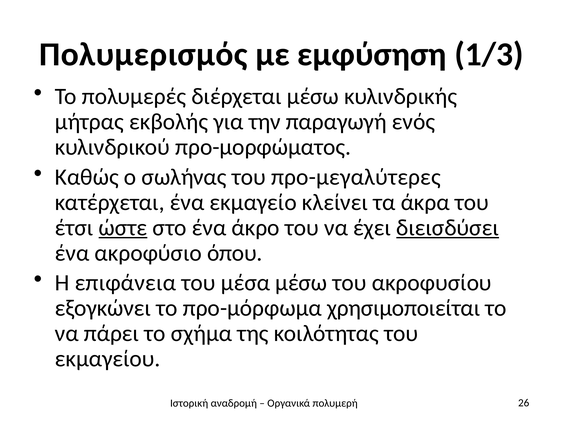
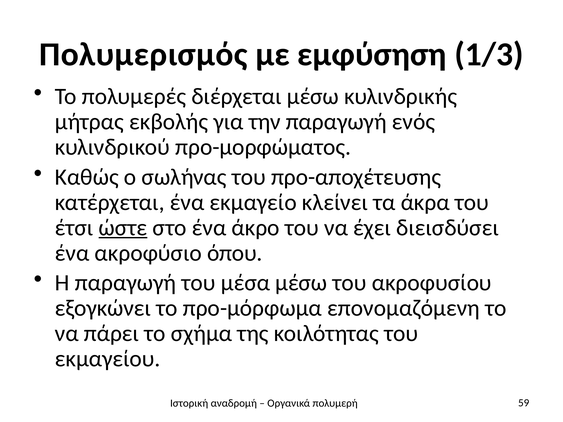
προ-μεγαλύτερες: προ-μεγαλύτερες -> προ-αποχέτευσης
διεισδύσει underline: present -> none
Η επιφάνεια: επιφάνεια -> παραγωγή
χρησιμοποιείται: χρησιμοποιείται -> επονομαζόμενη
26: 26 -> 59
